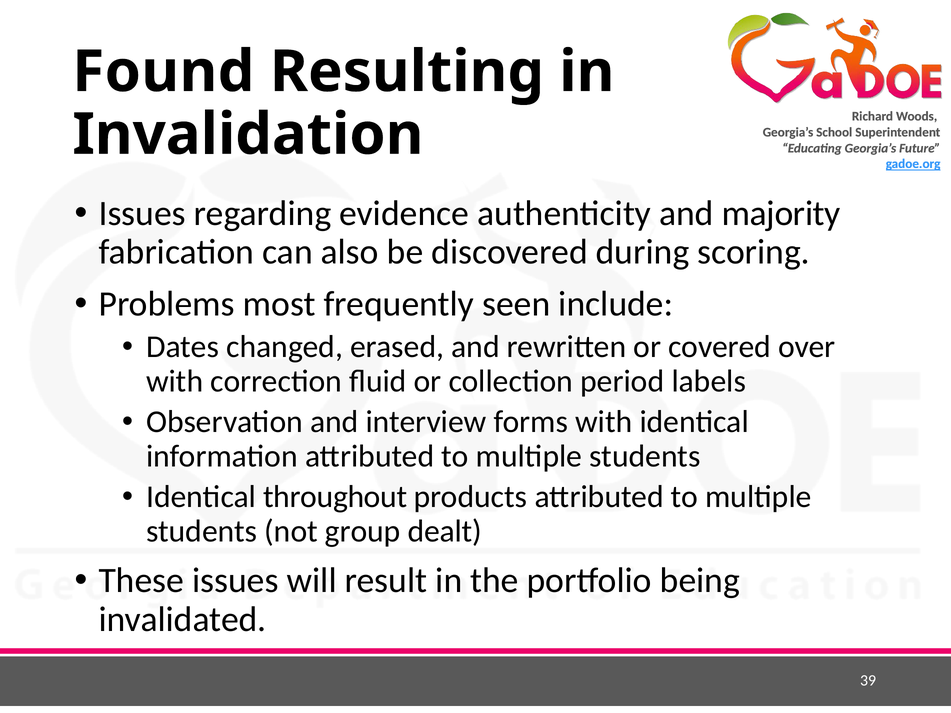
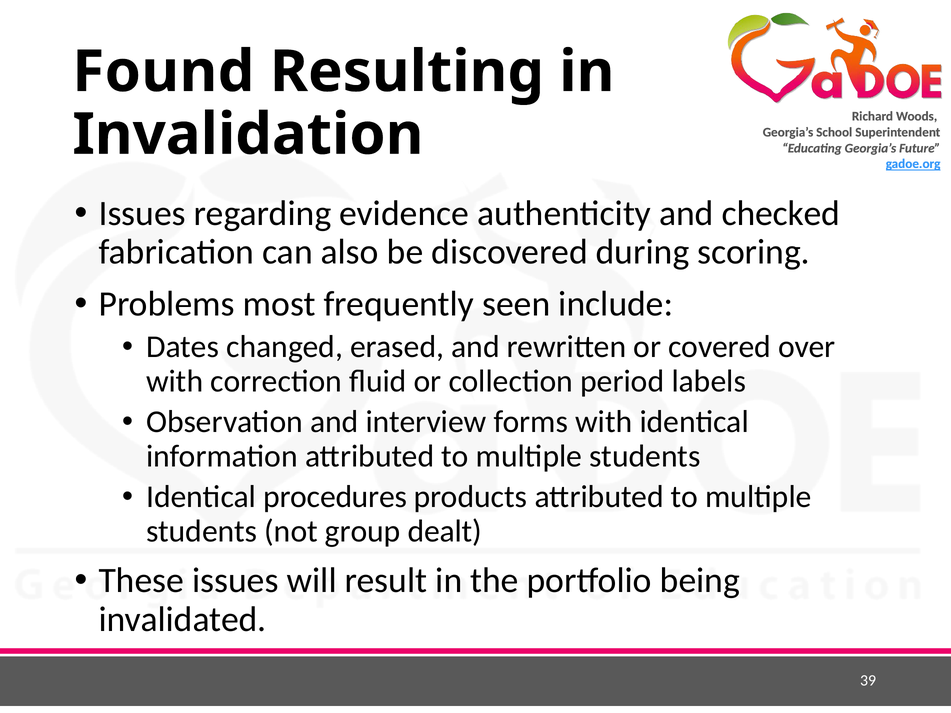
majority: majority -> checked
throughout: throughout -> procedures
